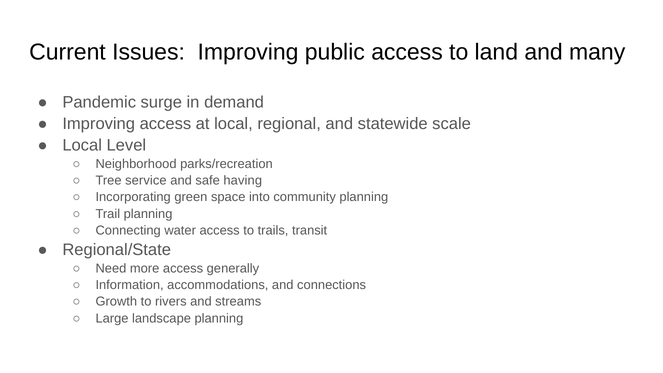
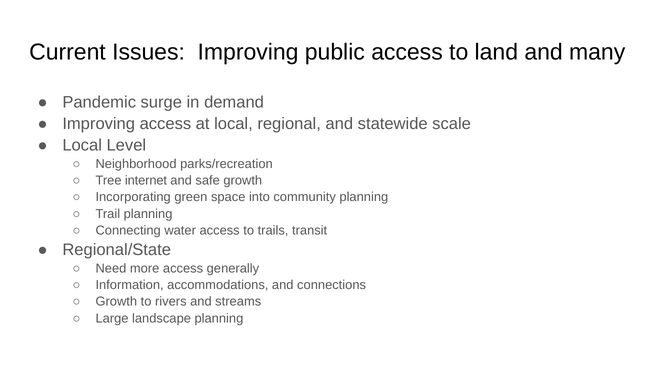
service: service -> internet
safe having: having -> growth
